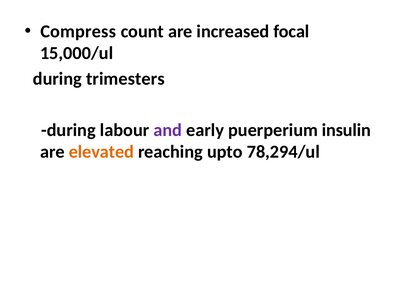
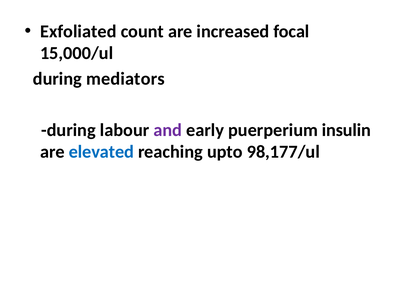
Compress: Compress -> Exfoliated
trimesters: trimesters -> mediators
elevated colour: orange -> blue
78,294/ul: 78,294/ul -> 98,177/ul
